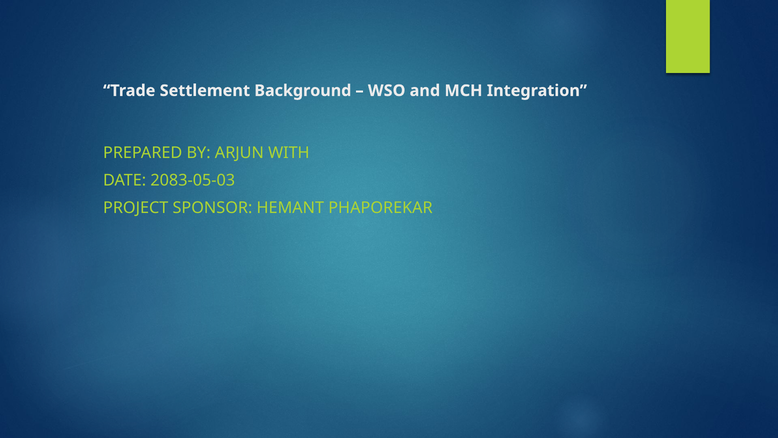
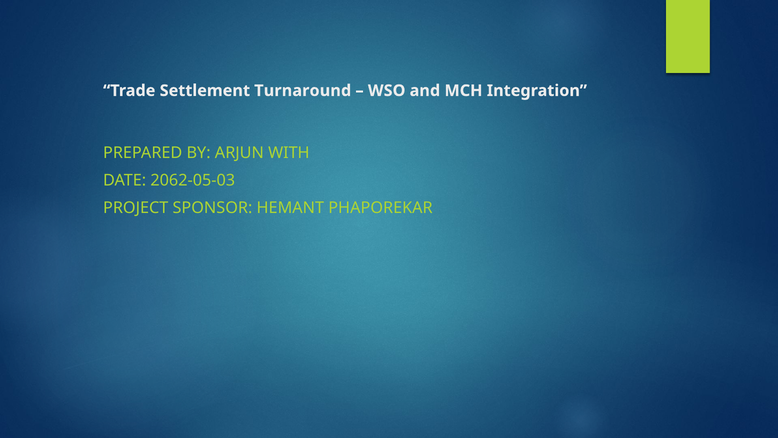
Background: Background -> Turnaround
2083-05-03: 2083-05-03 -> 2062-05-03
